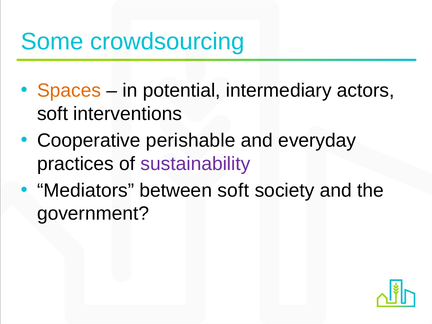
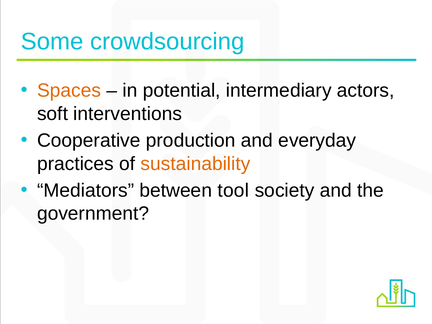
perishable: perishable -> production
sustainability colour: purple -> orange
between soft: soft -> tool
